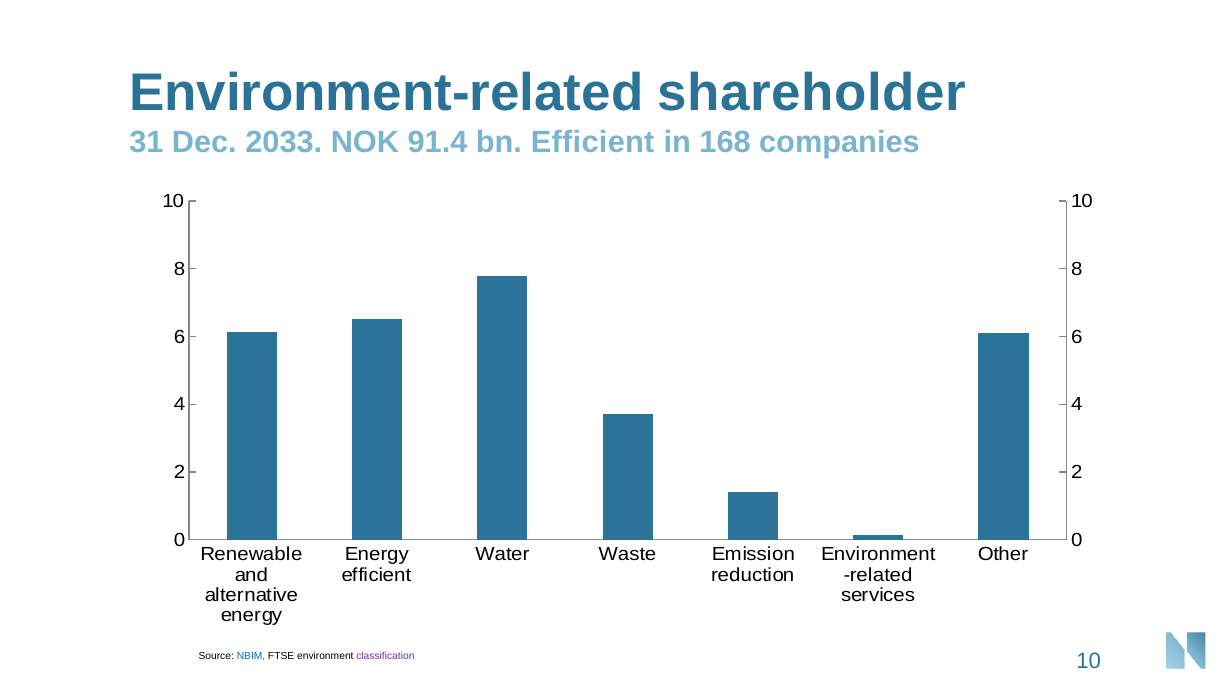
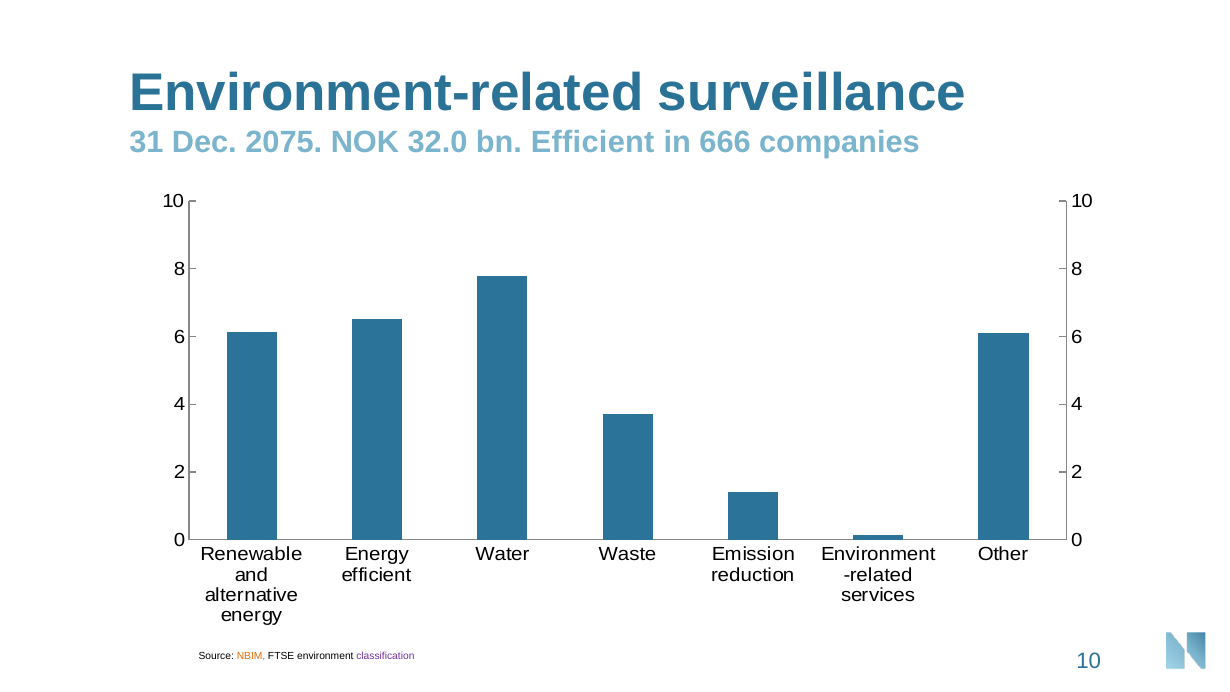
shareholder: shareholder -> surveillance
2033: 2033 -> 2075
91.4: 91.4 -> 32.0
168: 168 -> 666
NBIM colour: blue -> orange
